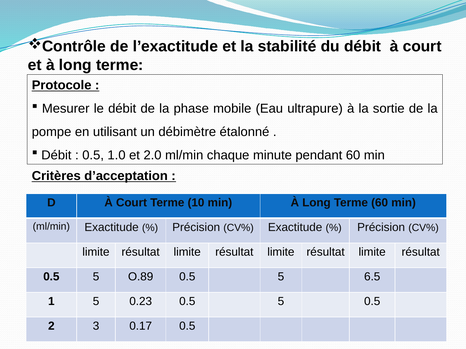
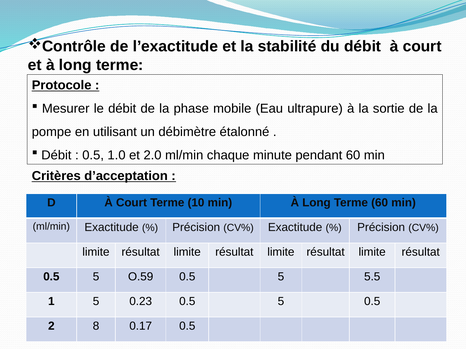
O.89: O.89 -> O.59
6.5: 6.5 -> 5.5
3: 3 -> 8
